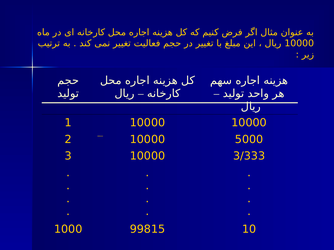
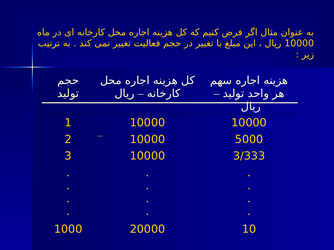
99815: 99815 -> 20000
